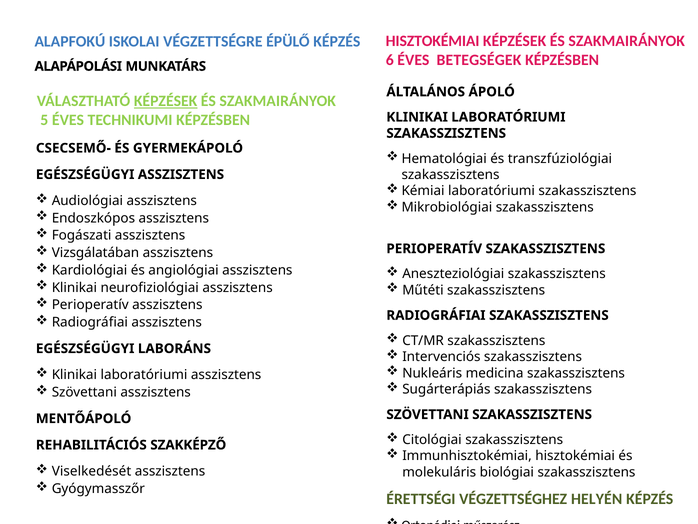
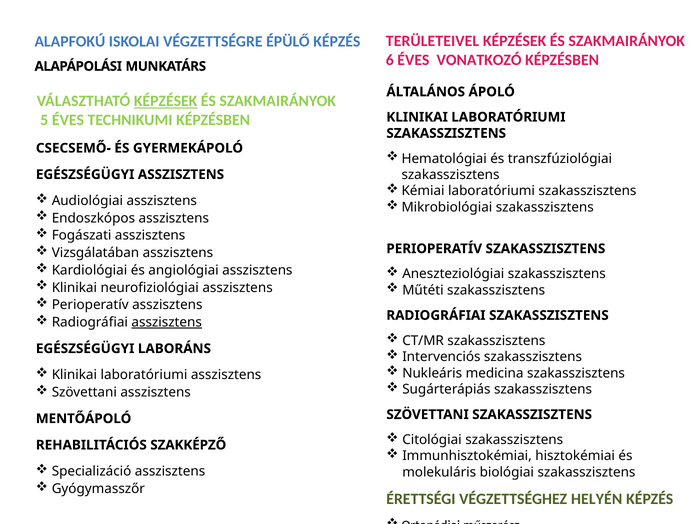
HISZTOKÉMIAI at (433, 41): HISZTOKÉMIAI -> TERÜLETEIVEL
BETEGSÉGEK: BETEGSÉGEK -> VONATKOZÓ
asszisztens at (167, 322) underline: none -> present
Viselkedését: Viselkedését -> Specializáció
